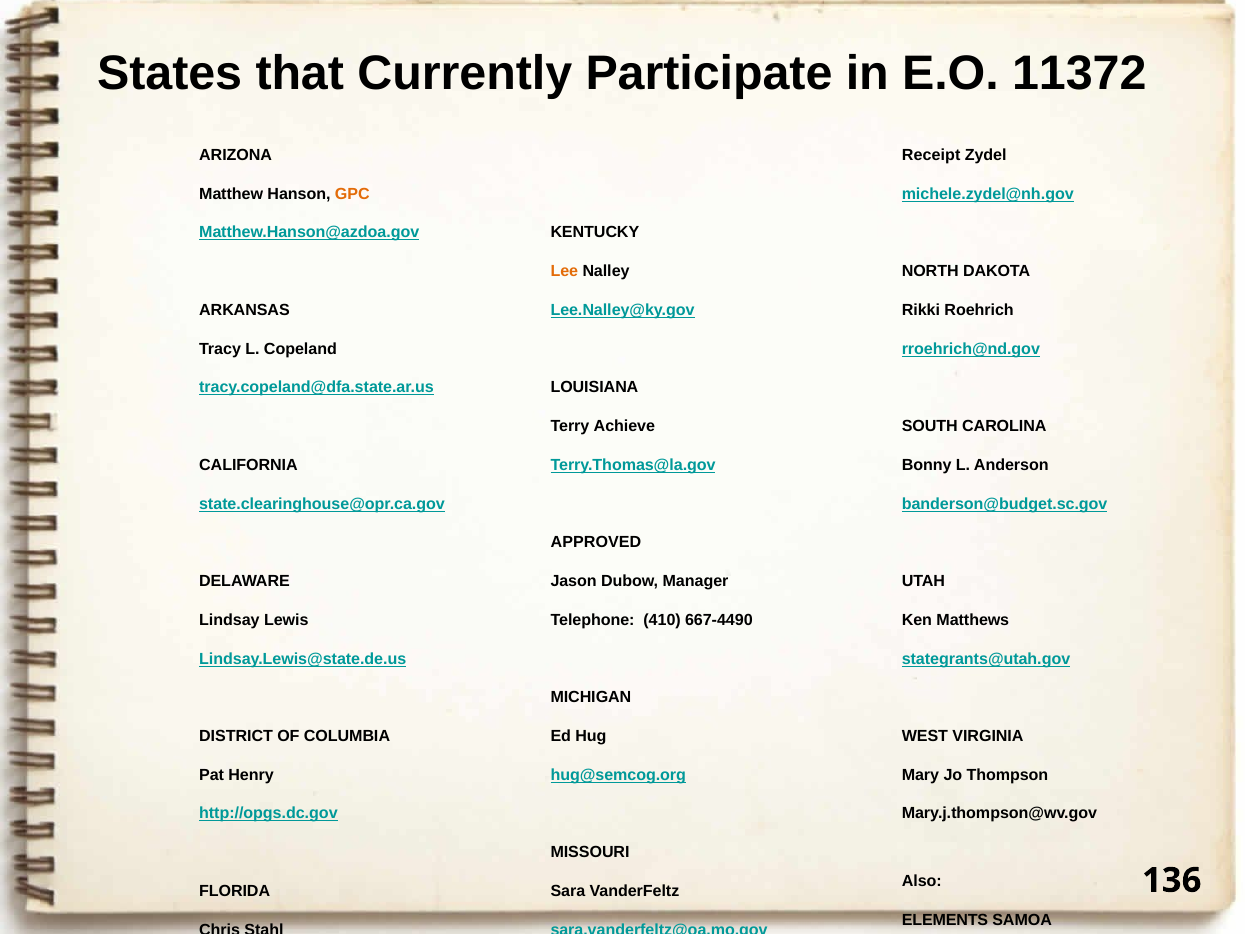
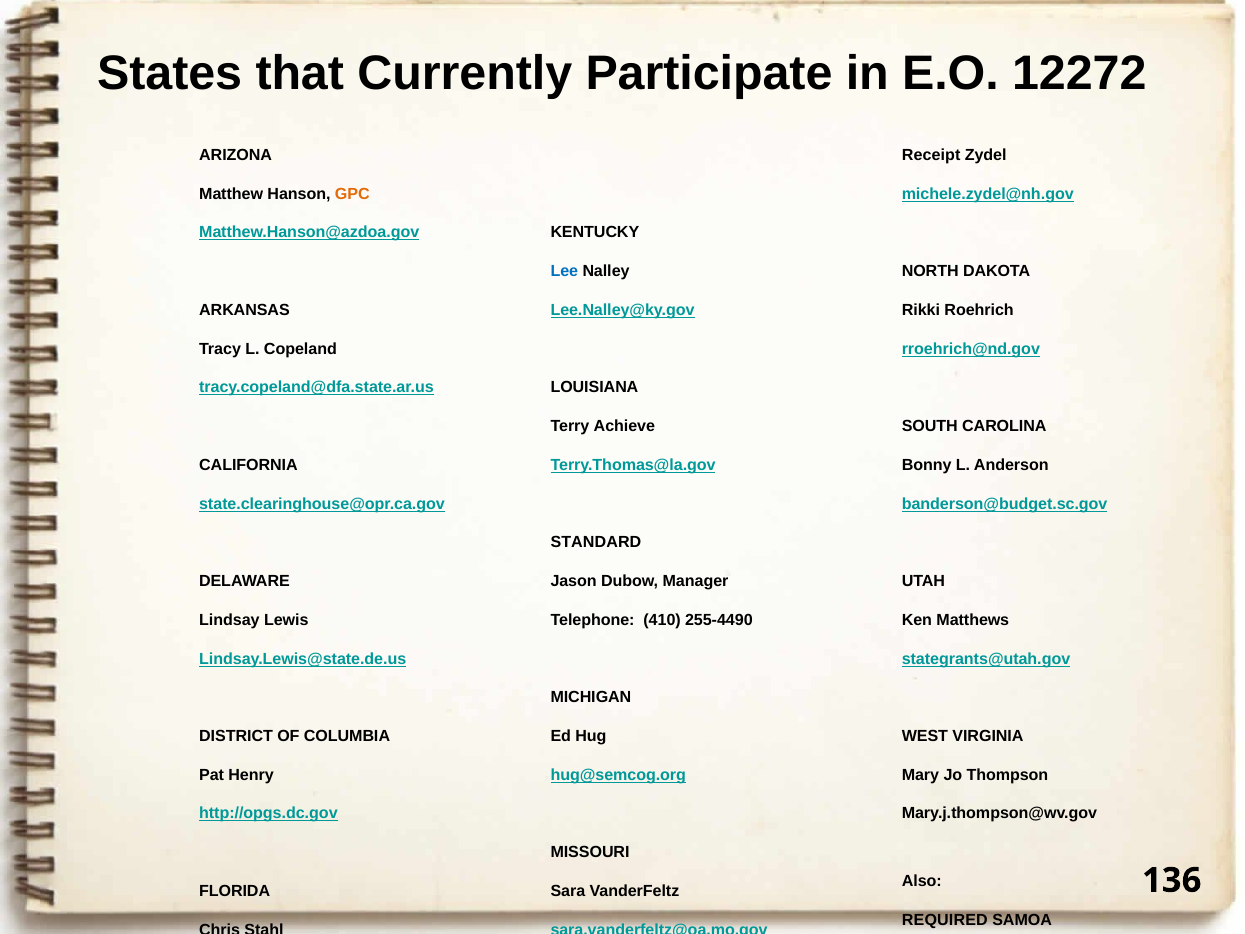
11372: 11372 -> 12272
Lee colour: orange -> blue
APPROVED: APPROVED -> STANDARD
667-4490: 667-4490 -> 255-4490
ELEMENTS: ELEMENTS -> REQUIRED
